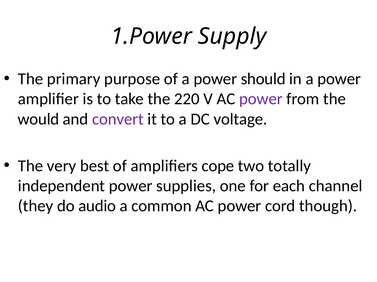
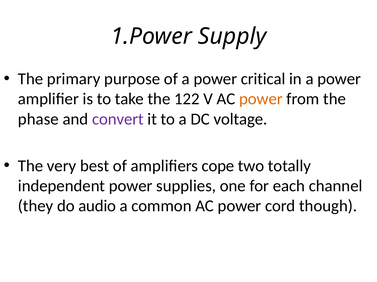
should: should -> critical
220: 220 -> 122
power at (261, 99) colour: purple -> orange
would: would -> phase
